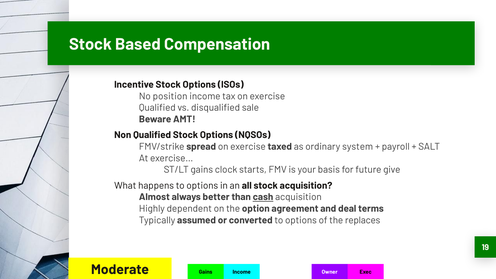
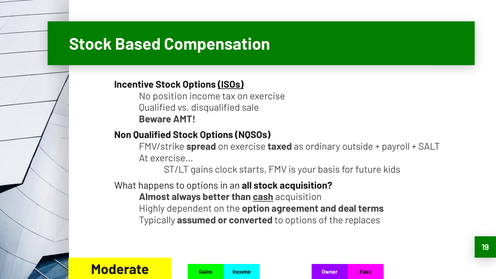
ISOs underline: none -> present
system: system -> outside
give: give -> kids
